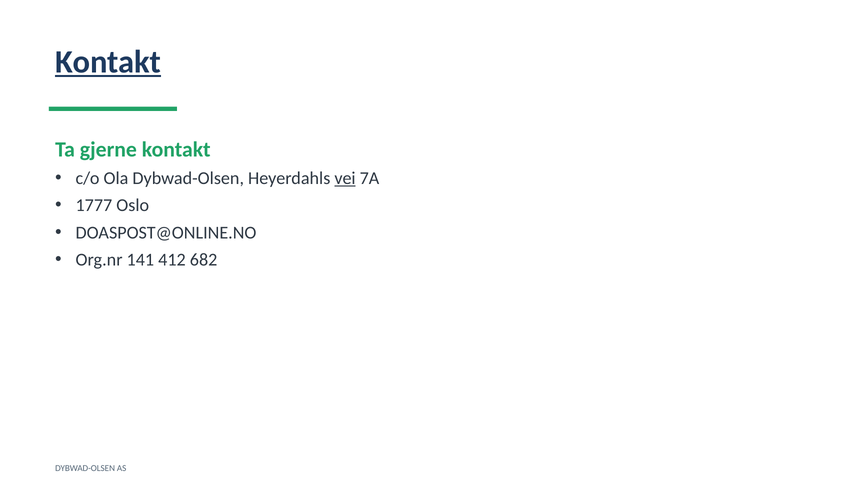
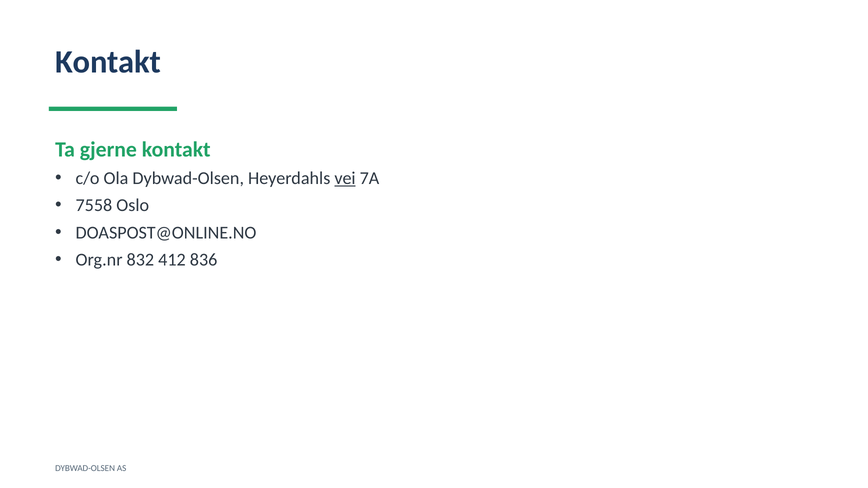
Kontakt at (108, 62) underline: present -> none
1777: 1777 -> 7558
141: 141 -> 832
682: 682 -> 836
